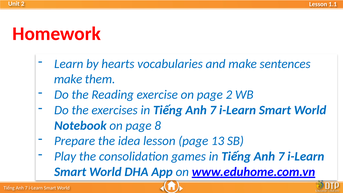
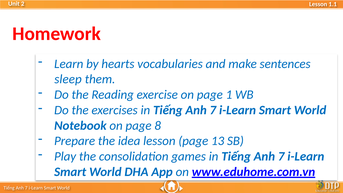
make at (68, 79): make -> sleep
page 2: 2 -> 1
